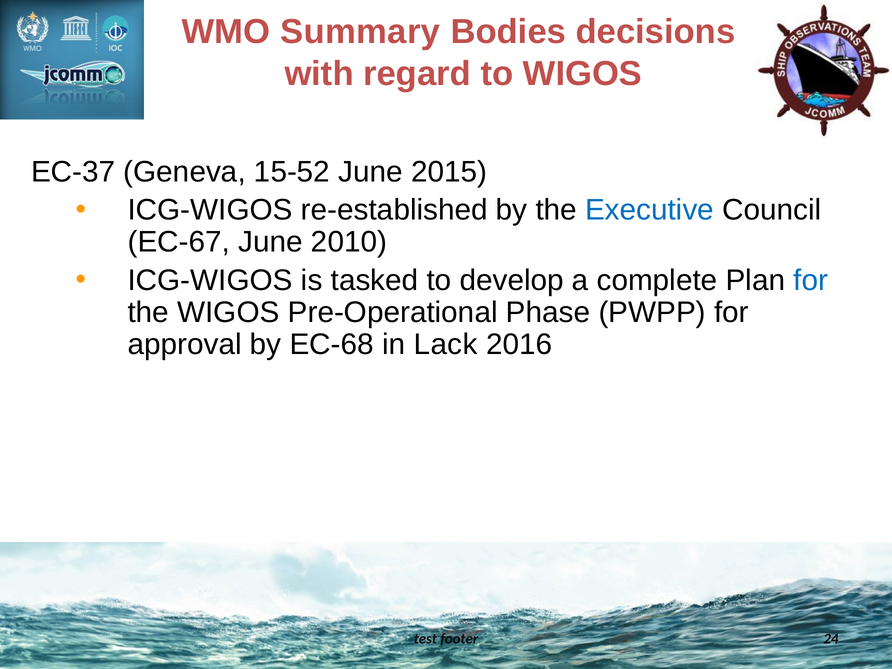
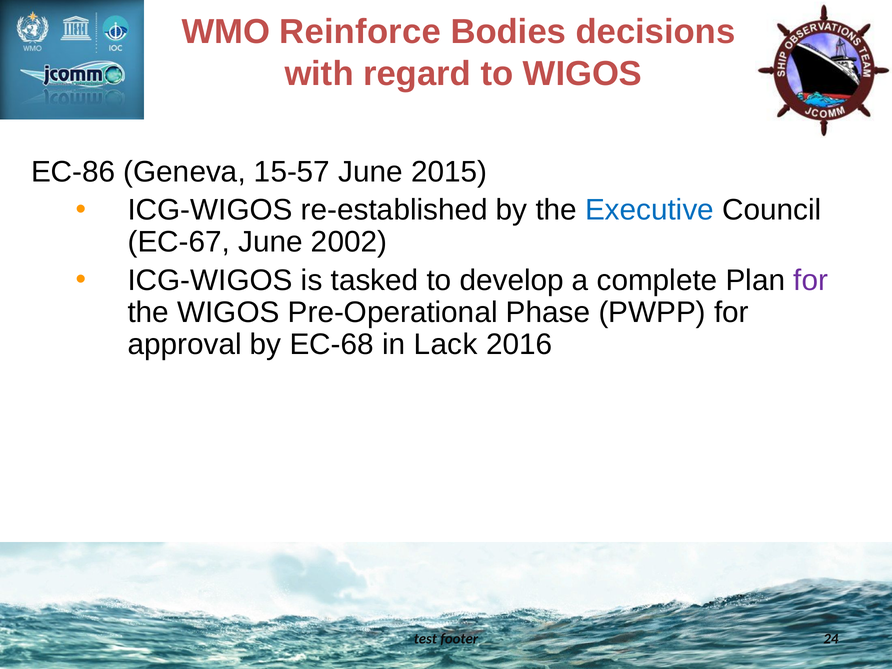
Summary: Summary -> Reinforce
EC-37: EC-37 -> EC-86
15-52: 15-52 -> 15-57
2010: 2010 -> 2002
for at (811, 280) colour: blue -> purple
